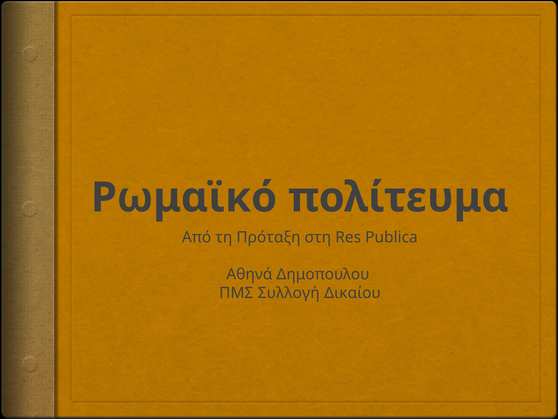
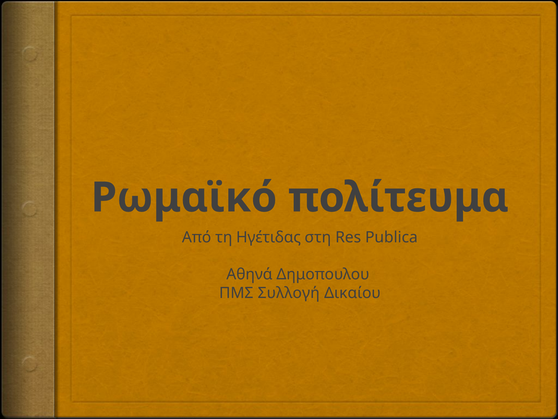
Πρόταξη: Πρόταξη -> Ηγέτιδας
